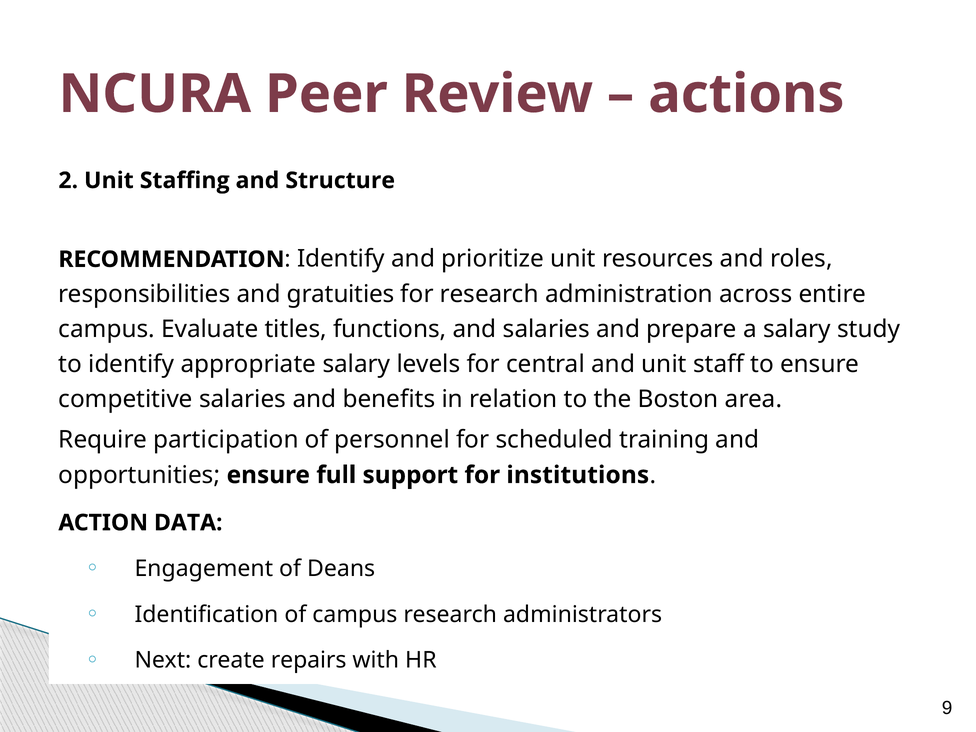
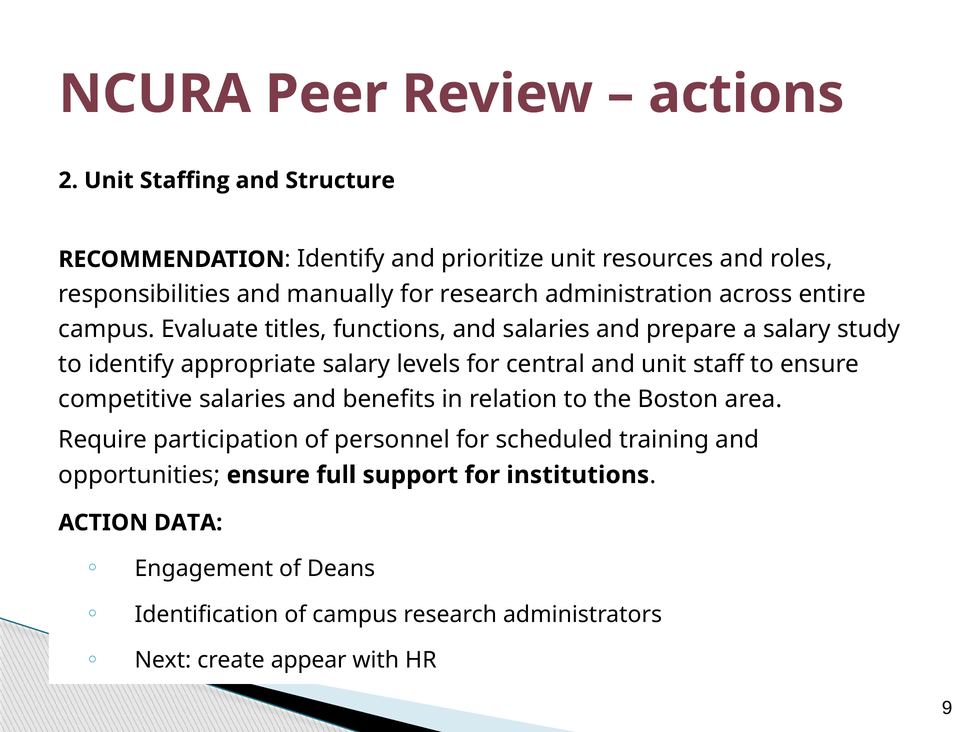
gratuities: gratuities -> manually
repairs: repairs -> appear
